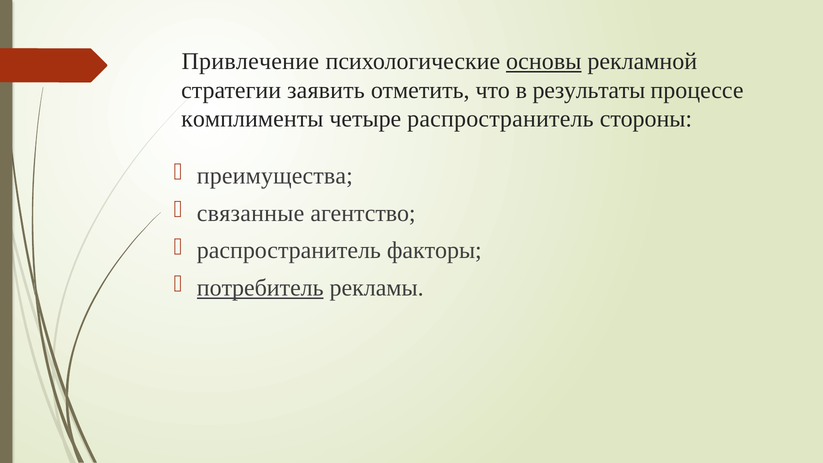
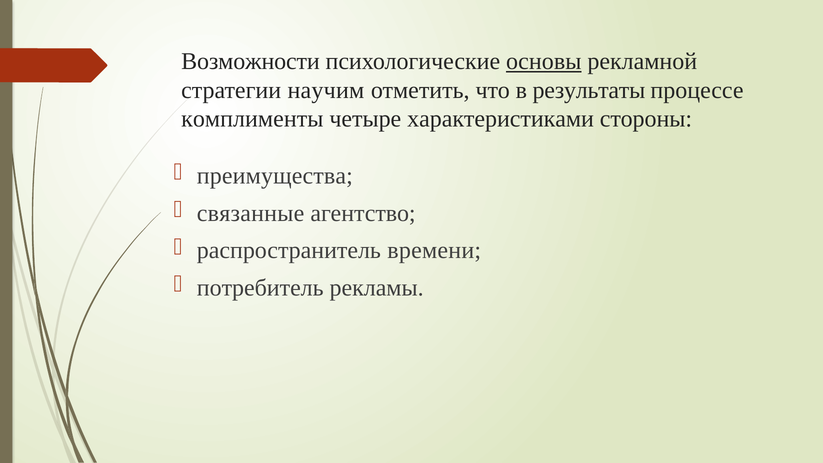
Привлечение: Привлечение -> Возможности
заявить: заявить -> научим
четыре распространитель: распространитель -> характеристиками
факторы: факторы -> времени
потребитель underline: present -> none
